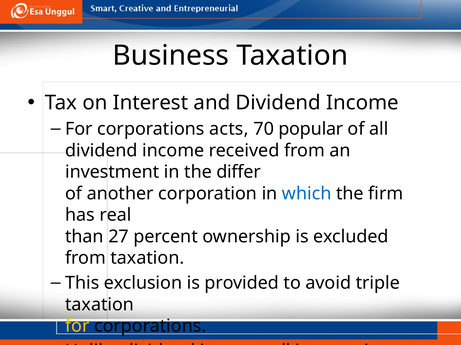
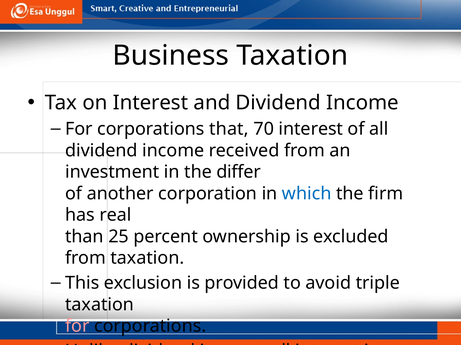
acts: acts -> that
70 popular: popular -> interest
27: 27 -> 25
for at (77, 327) colour: yellow -> pink
